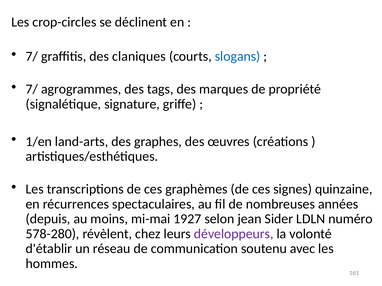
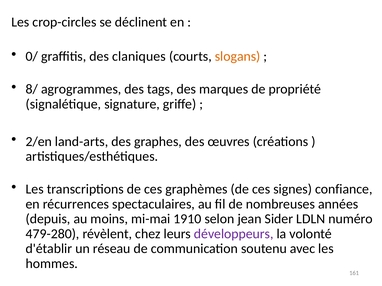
7/ at (32, 57): 7/ -> 0/
slogans colour: blue -> orange
7/ at (32, 89): 7/ -> 8/
1/en: 1/en -> 2/en
quinzaine: quinzaine -> confiance
1927: 1927 -> 1910
578-280: 578-280 -> 479-280
